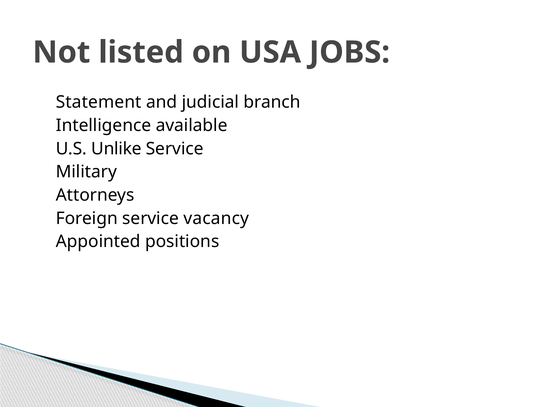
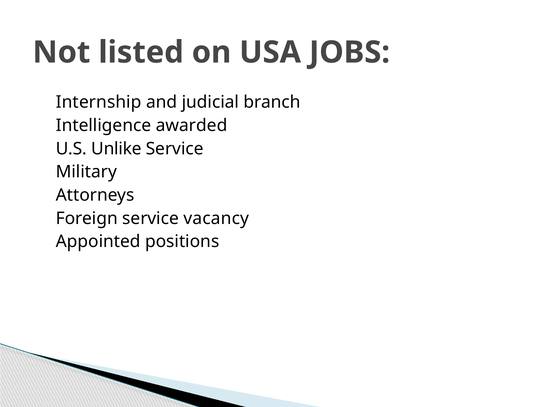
Statement: Statement -> Internship
available: available -> awarded
